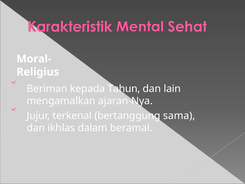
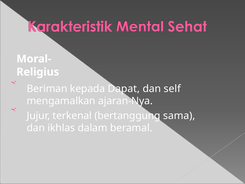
Tahun: Tahun -> Dapat
lain: lain -> self
